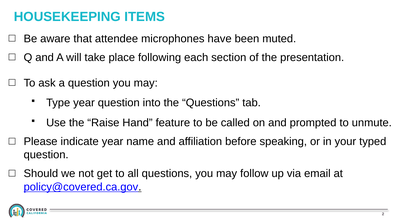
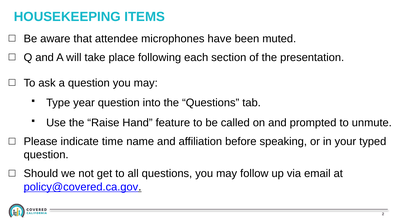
indicate year: year -> time
